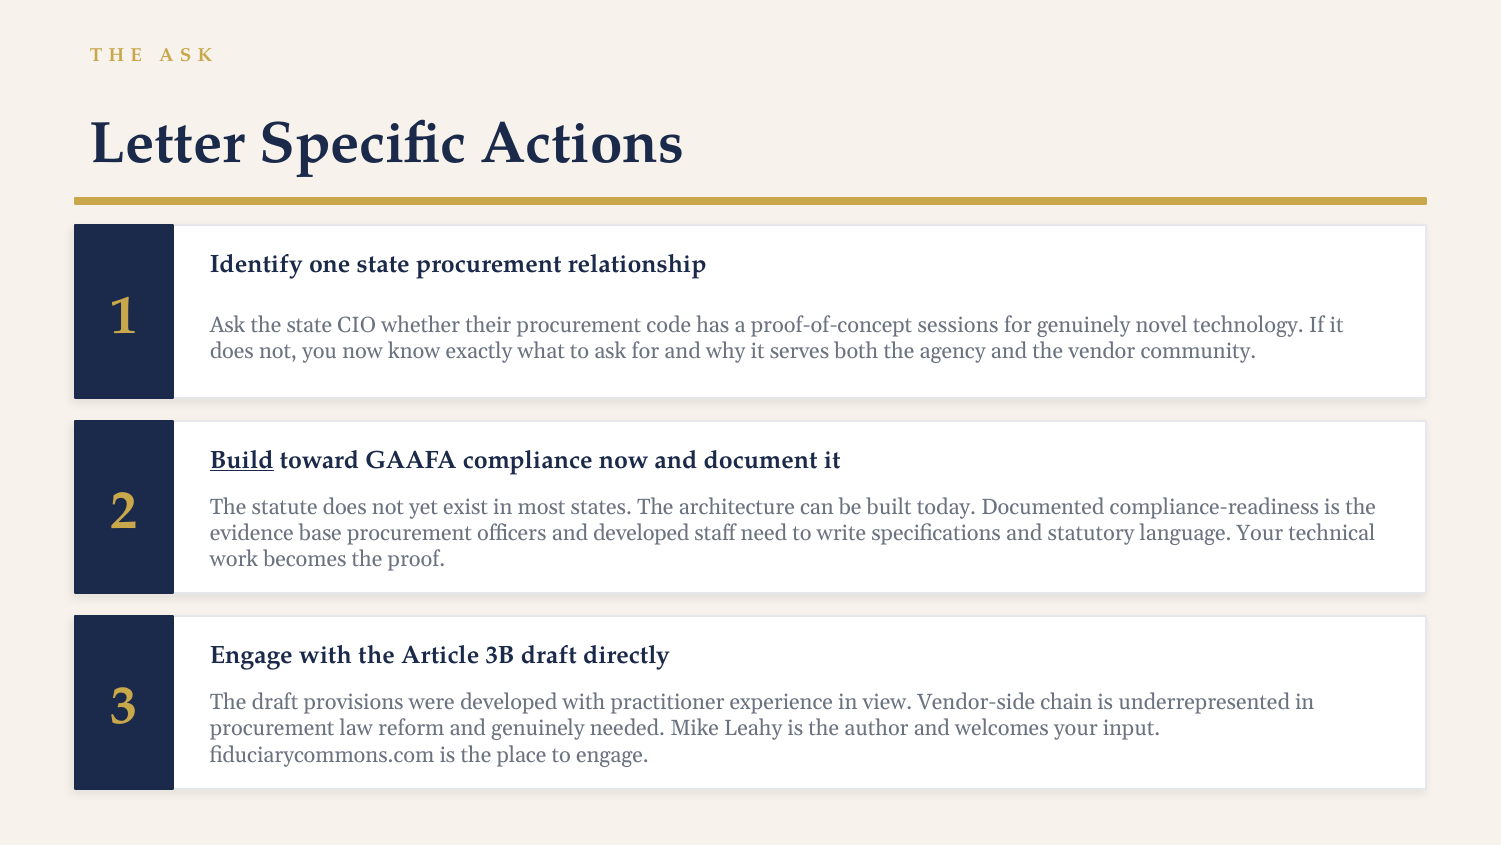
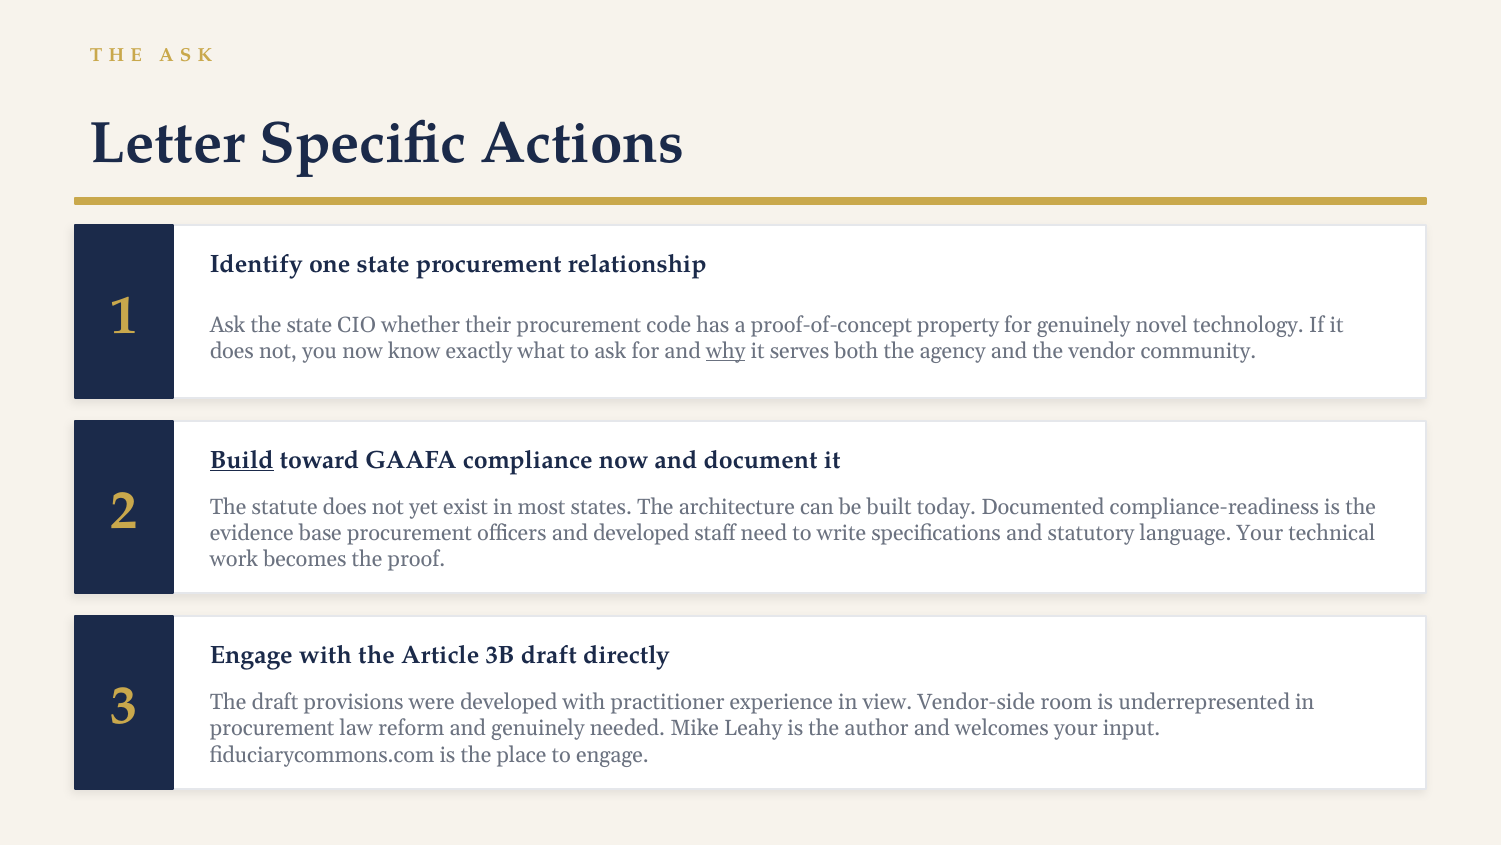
sessions: sessions -> property
why underline: none -> present
chain: chain -> room
